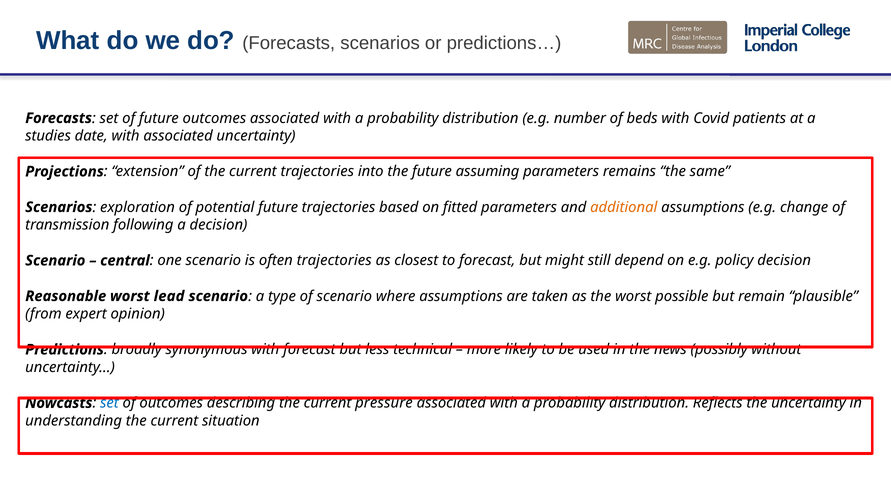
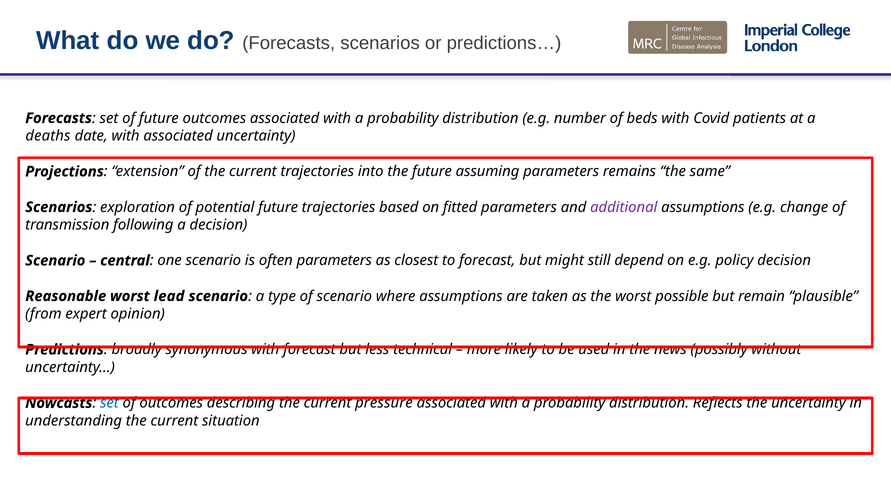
studies: studies -> deaths
additional colour: orange -> purple
often trajectories: trajectories -> parameters
